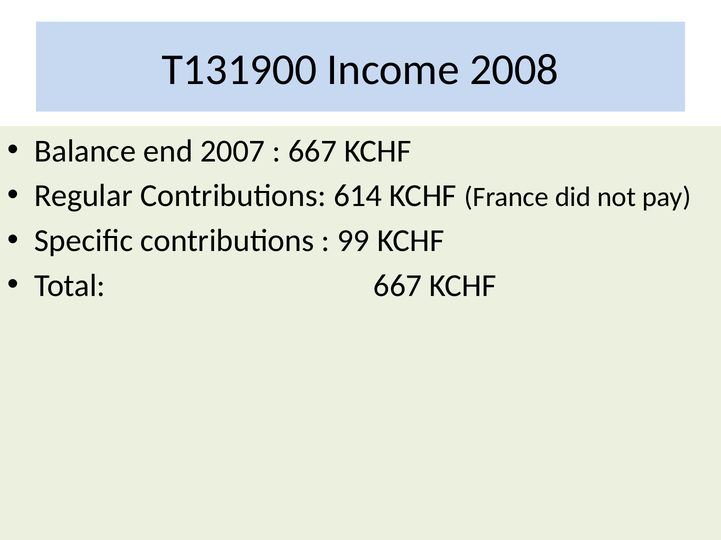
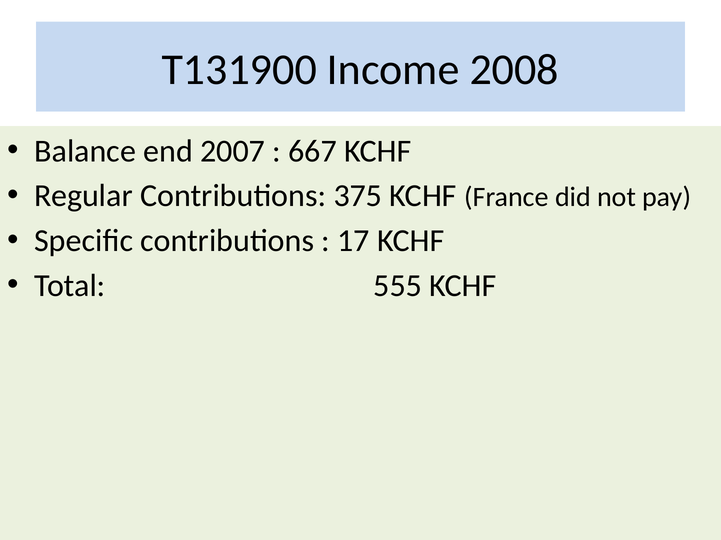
614: 614 -> 375
99: 99 -> 17
Total 667: 667 -> 555
